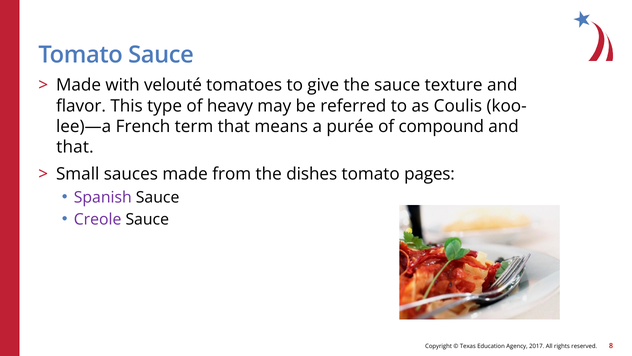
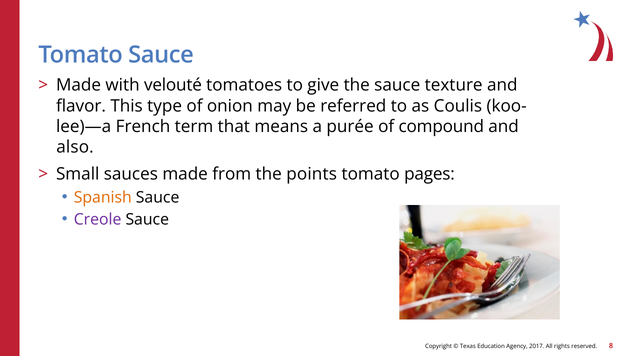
heavy: heavy -> onion
that at (75, 147): that -> also
dishes: dishes -> points
Spanish colour: purple -> orange
